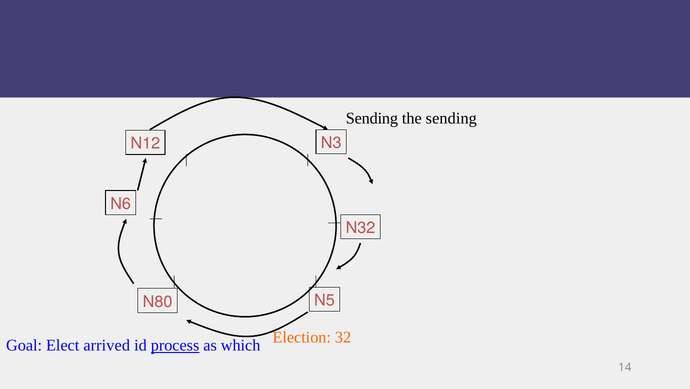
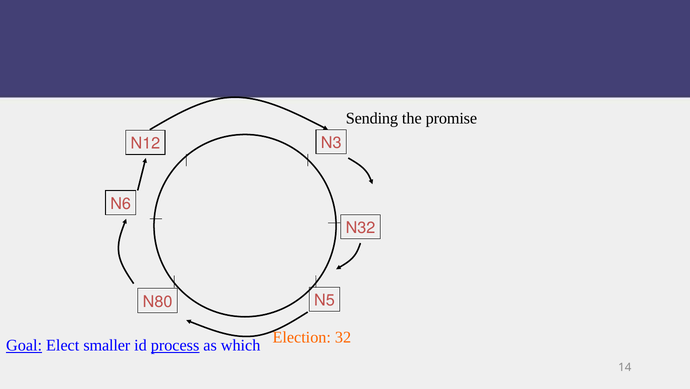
the sending: sending -> promise
Goal underline: none -> present
arrived: arrived -> smaller
